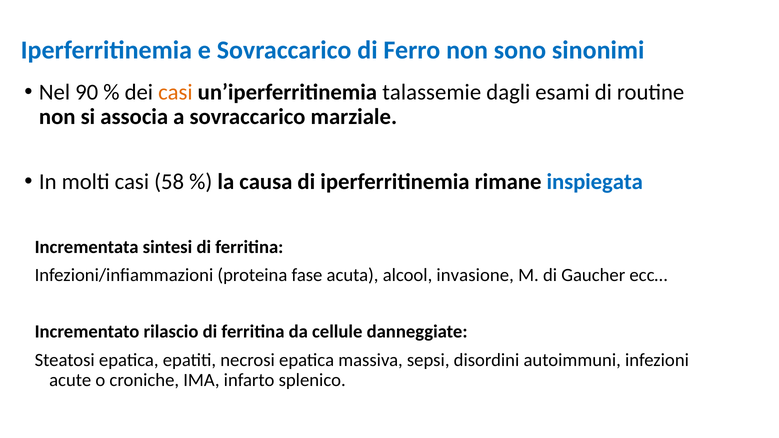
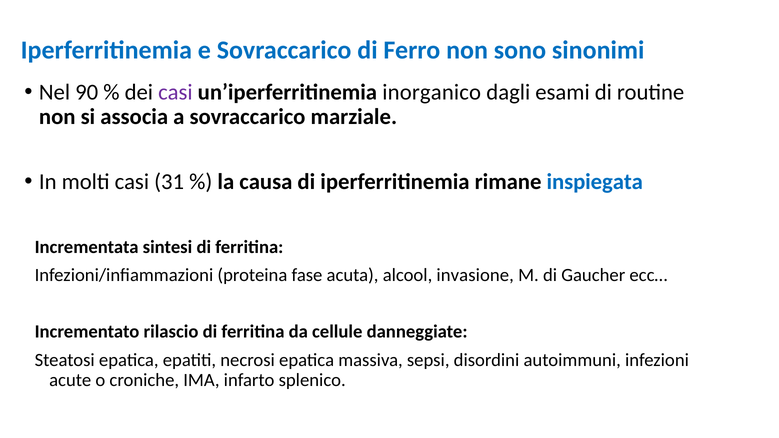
casi at (175, 92) colour: orange -> purple
talassemie: talassemie -> inorganico
58: 58 -> 31
